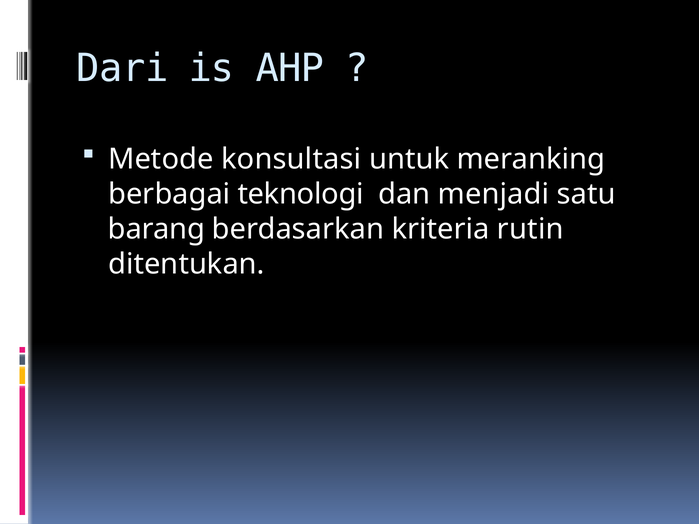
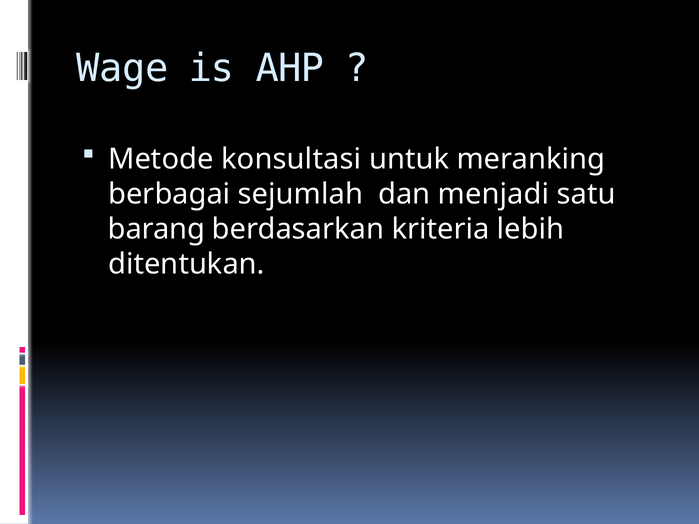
Dari: Dari -> Wage
teknologi: teknologi -> sejumlah
rutin: rutin -> lebih
